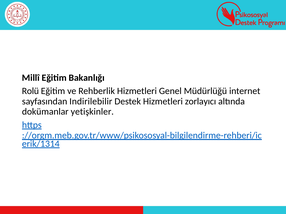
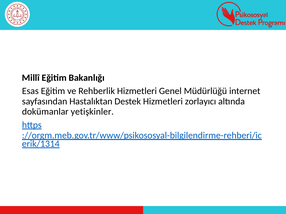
Rolü: Rolü -> Esas
Indirilebilir: Indirilebilir -> Hastalıktan
